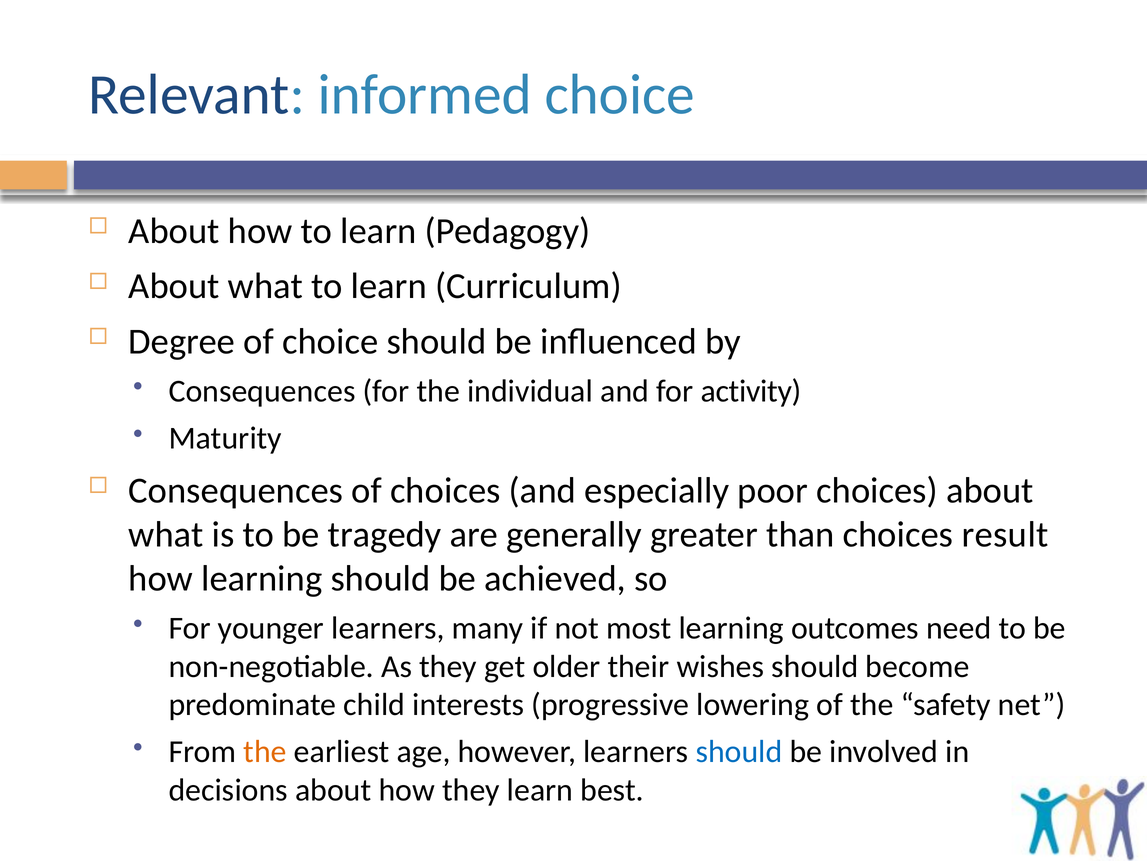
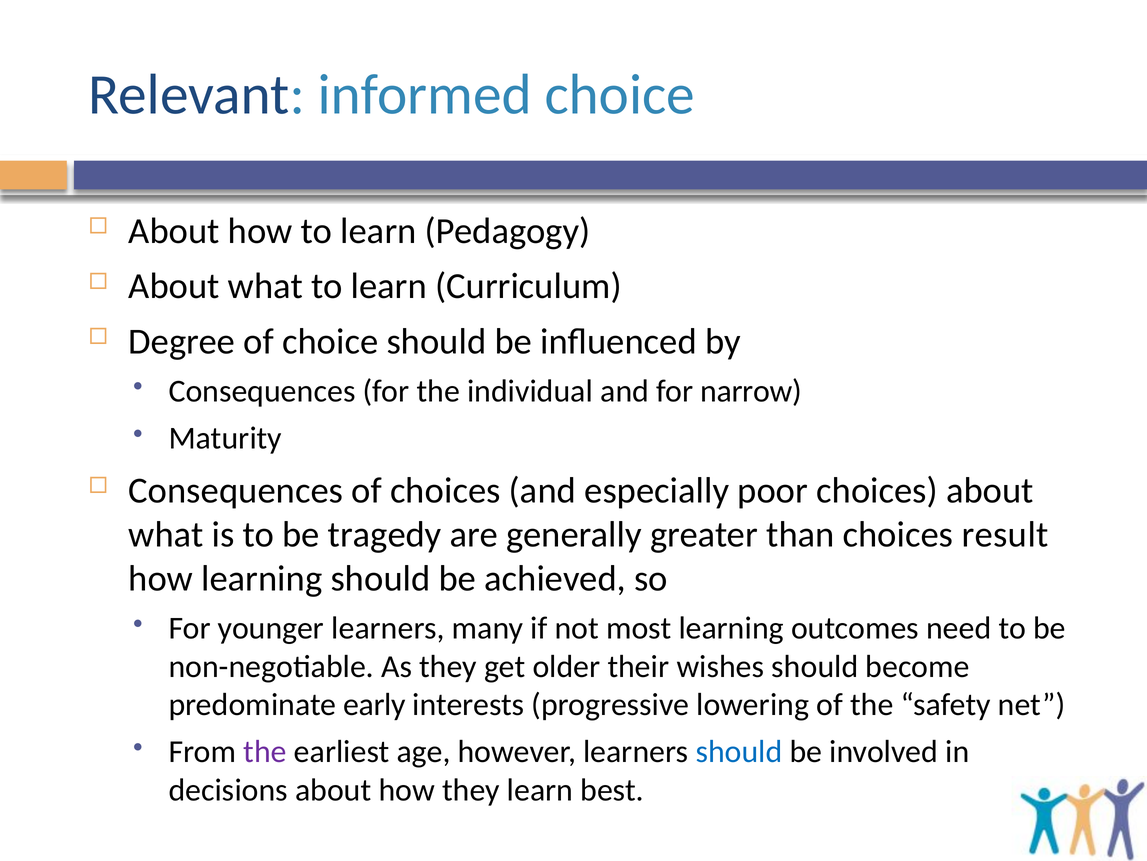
activity: activity -> narrow
child: child -> early
the at (265, 751) colour: orange -> purple
